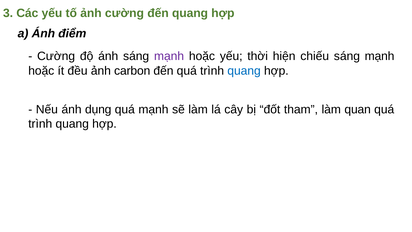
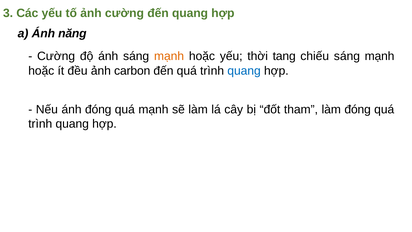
điểm: điểm -> năng
mạnh at (169, 56) colour: purple -> orange
hiện: hiện -> tang
ánh dụng: dụng -> đóng
làm quan: quan -> đóng
